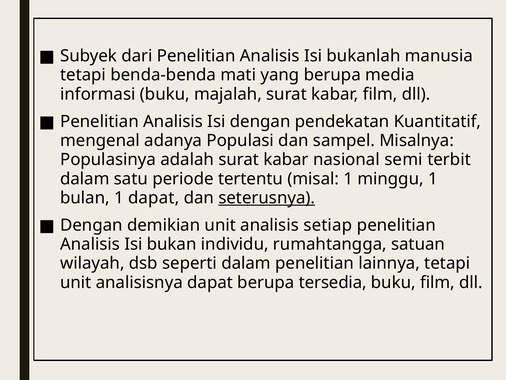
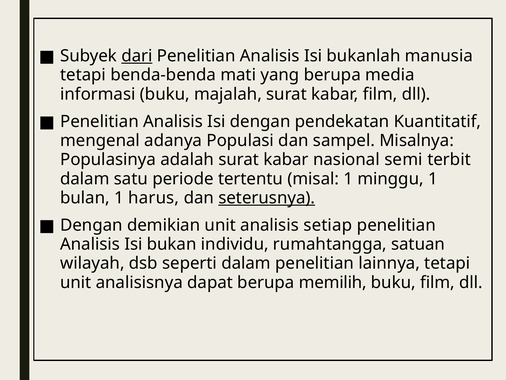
dari underline: none -> present
1 dapat: dapat -> harus
tersedia: tersedia -> memilih
